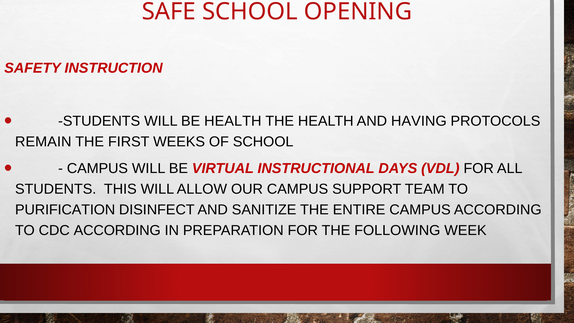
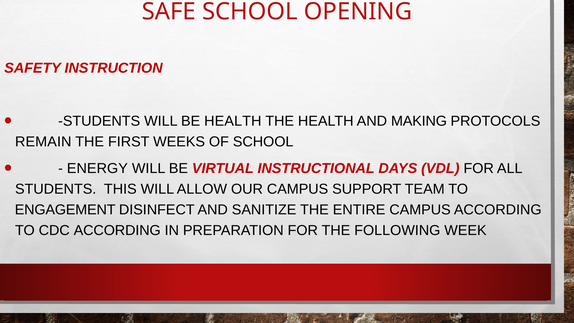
HAVING: HAVING -> MAKING
CAMPUS at (97, 168): CAMPUS -> ENERGY
PURIFICATION: PURIFICATION -> ENGAGEMENT
